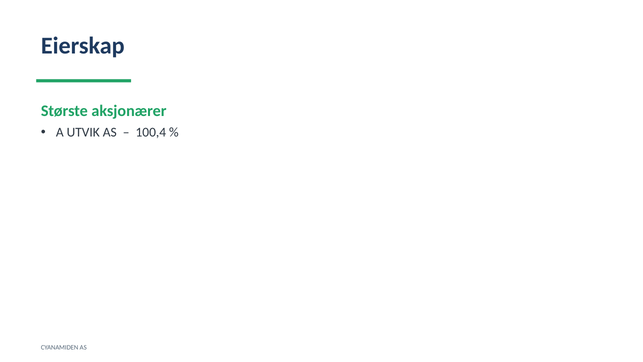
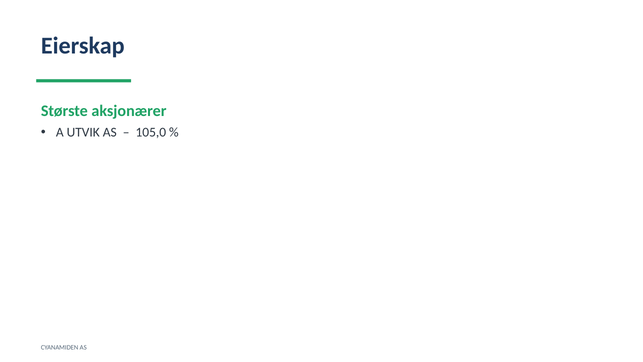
100,4: 100,4 -> 105,0
